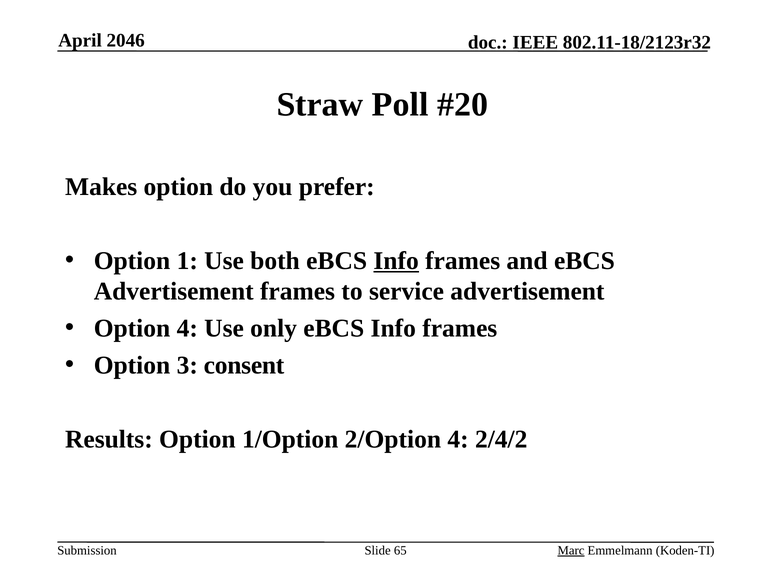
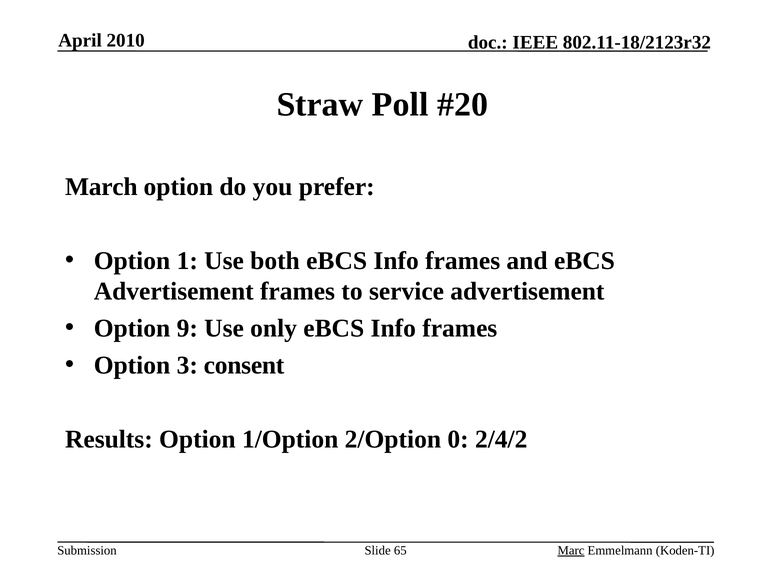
2046: 2046 -> 2010
Makes: Makes -> March
Info at (396, 261) underline: present -> none
Option 4: 4 -> 9
2/Option 4: 4 -> 0
